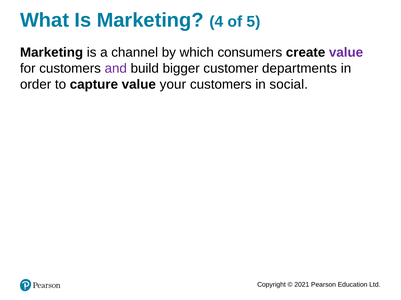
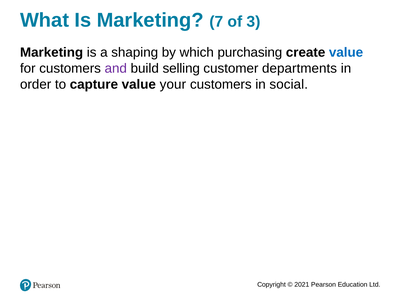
4: 4 -> 7
5: 5 -> 3
channel: channel -> shaping
consumers: consumers -> purchasing
value at (346, 53) colour: purple -> blue
bigger: bigger -> selling
